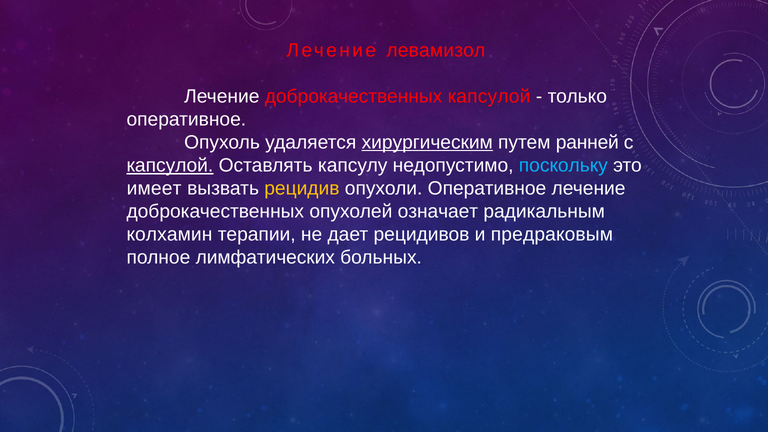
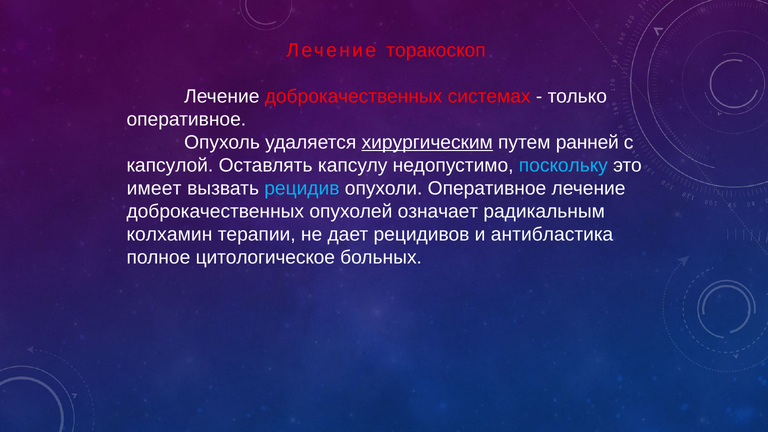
левамизол: левамизол -> торакоскоп
доброкачественных капсулой: капсулой -> системах
капсулой at (170, 165) underline: present -> none
рецидив colour: yellow -> light blue
предраковым: предраковым -> антибластика
лимфатических: лимфатических -> цитологическое
